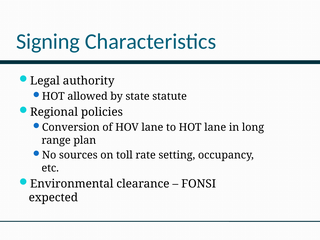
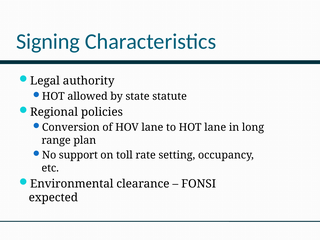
sources: sources -> support
